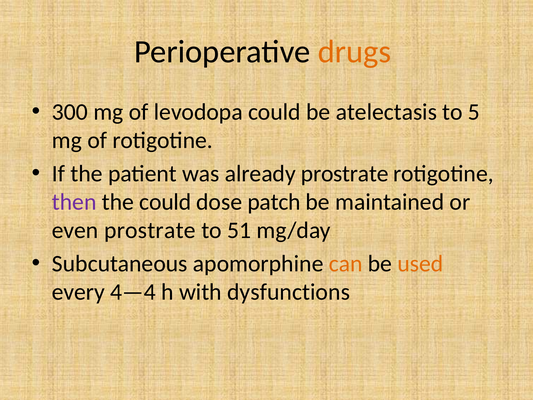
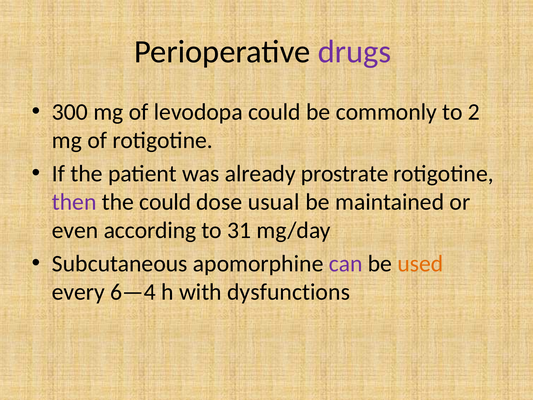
drugs colour: orange -> purple
atelectasis: atelectasis -> commonly
5: 5 -> 2
patch: patch -> usual
even prostrate: prostrate -> according
51: 51 -> 31
can colour: orange -> purple
4—4: 4—4 -> 6—4
